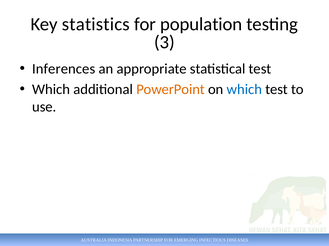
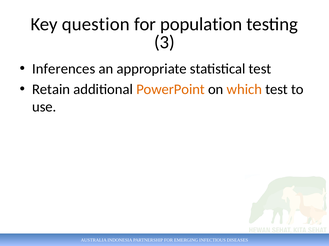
statistics: statistics -> question
Which at (51, 89): Which -> Retain
which at (244, 89) colour: blue -> orange
